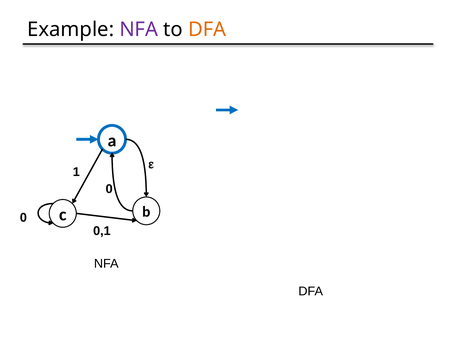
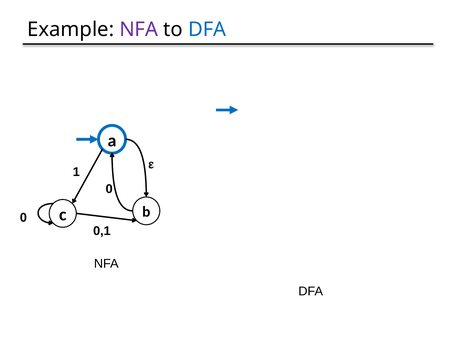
DFA at (207, 30) colour: orange -> blue
